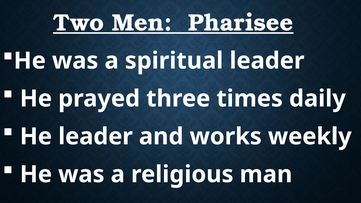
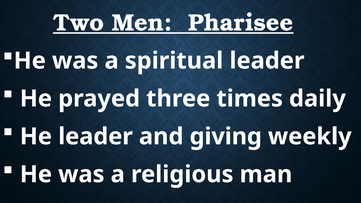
works: works -> giving
